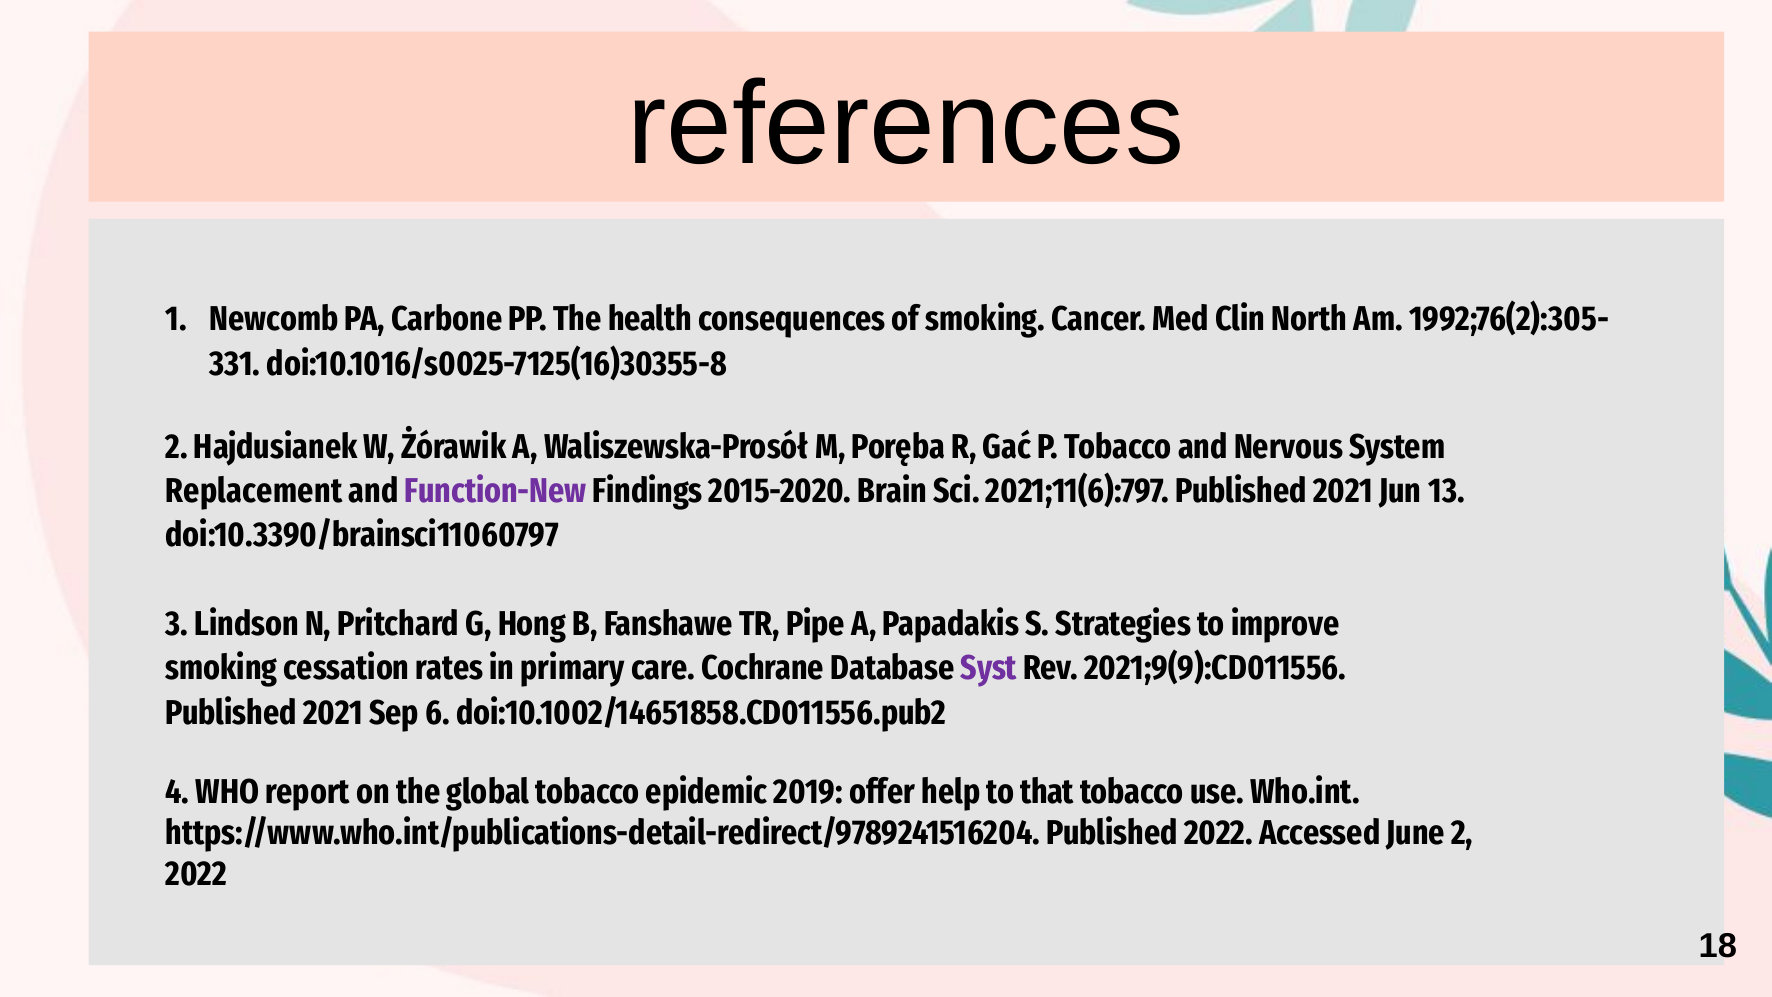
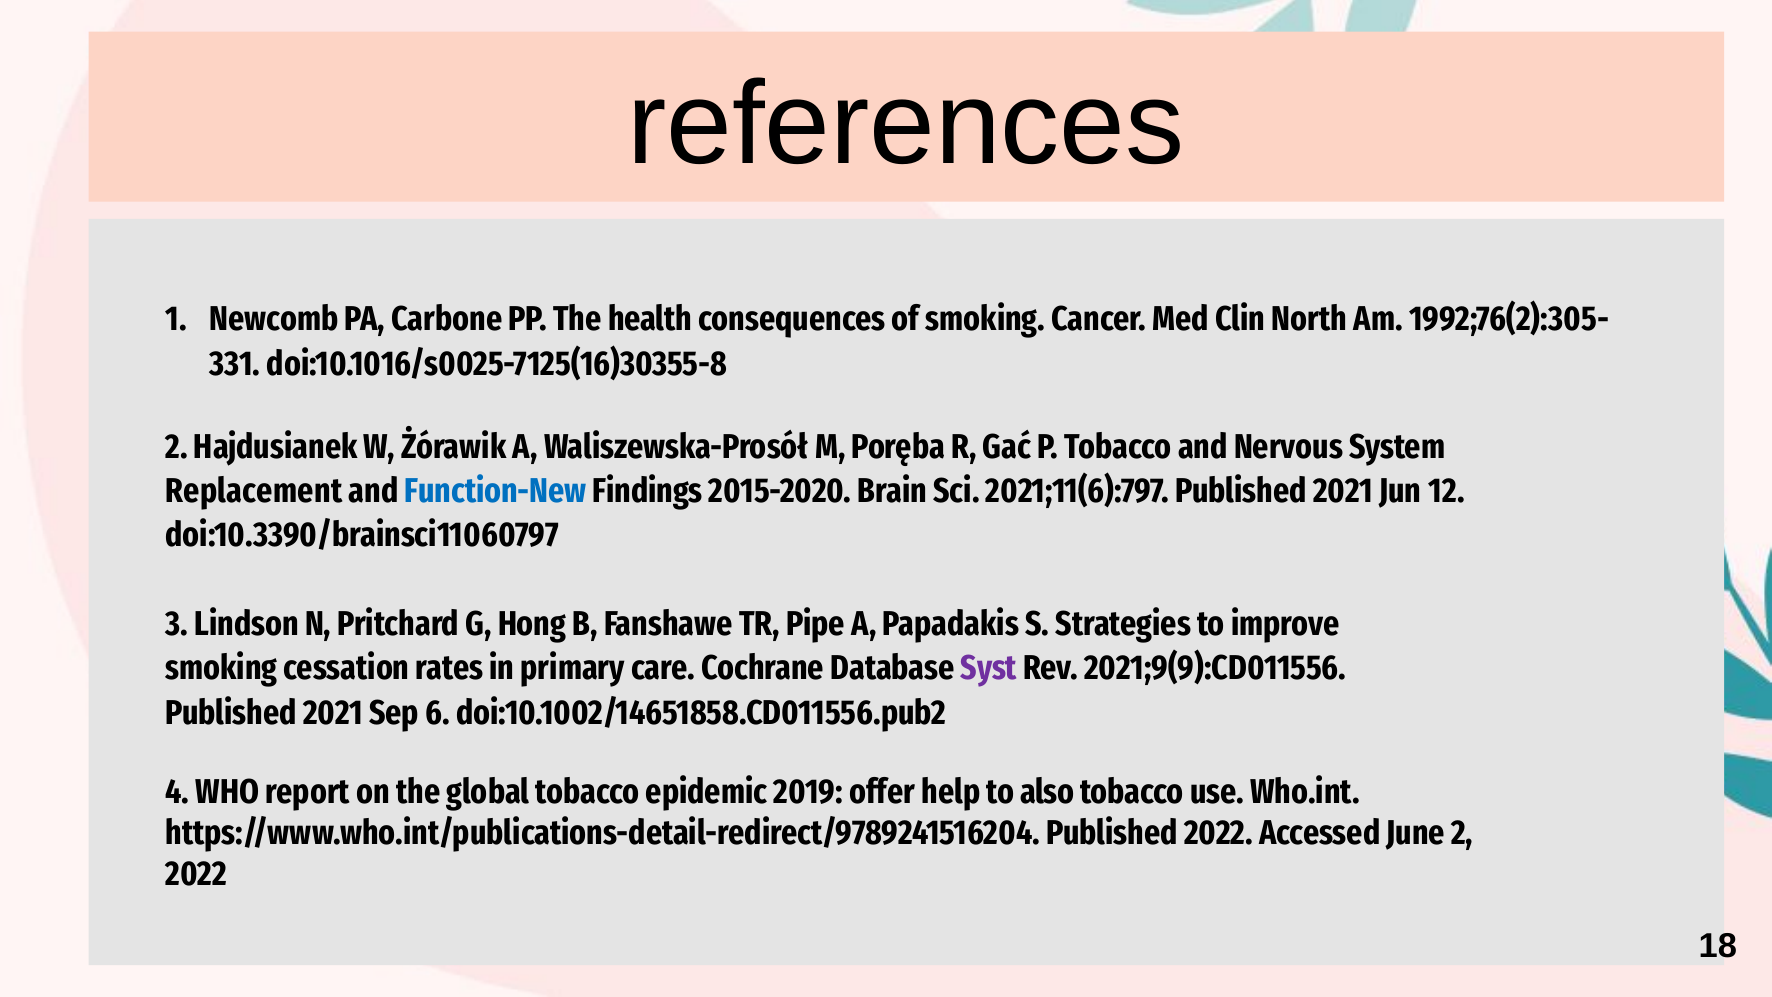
Function-New colour: purple -> blue
13: 13 -> 12
that: that -> also
